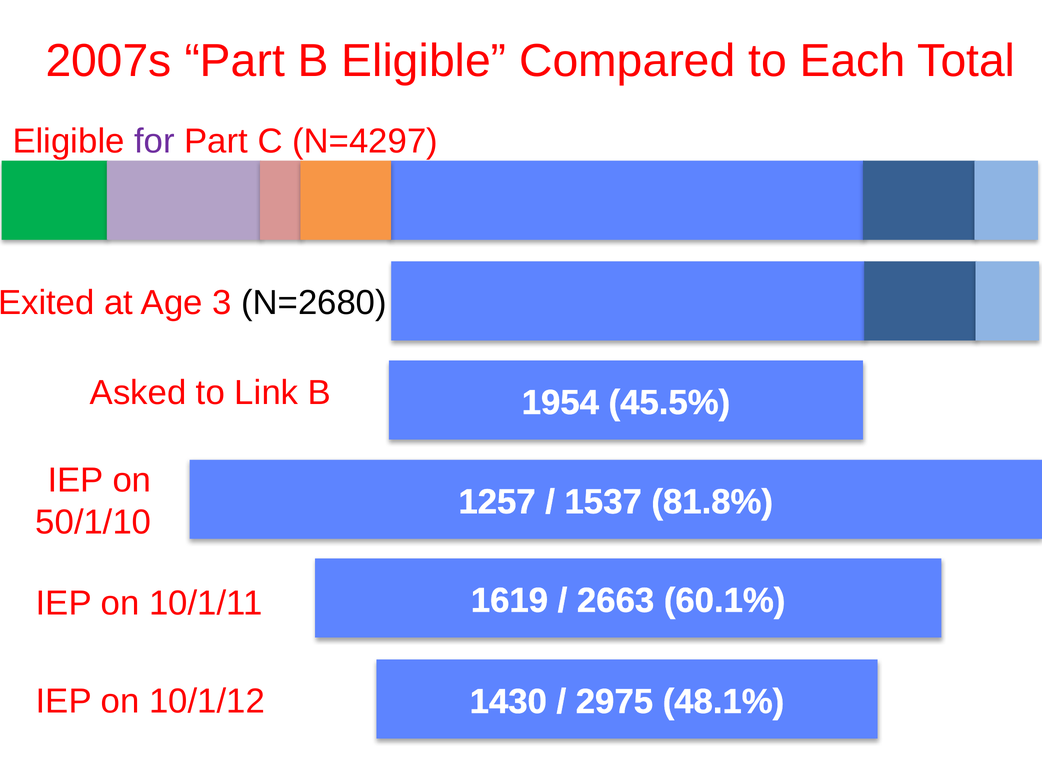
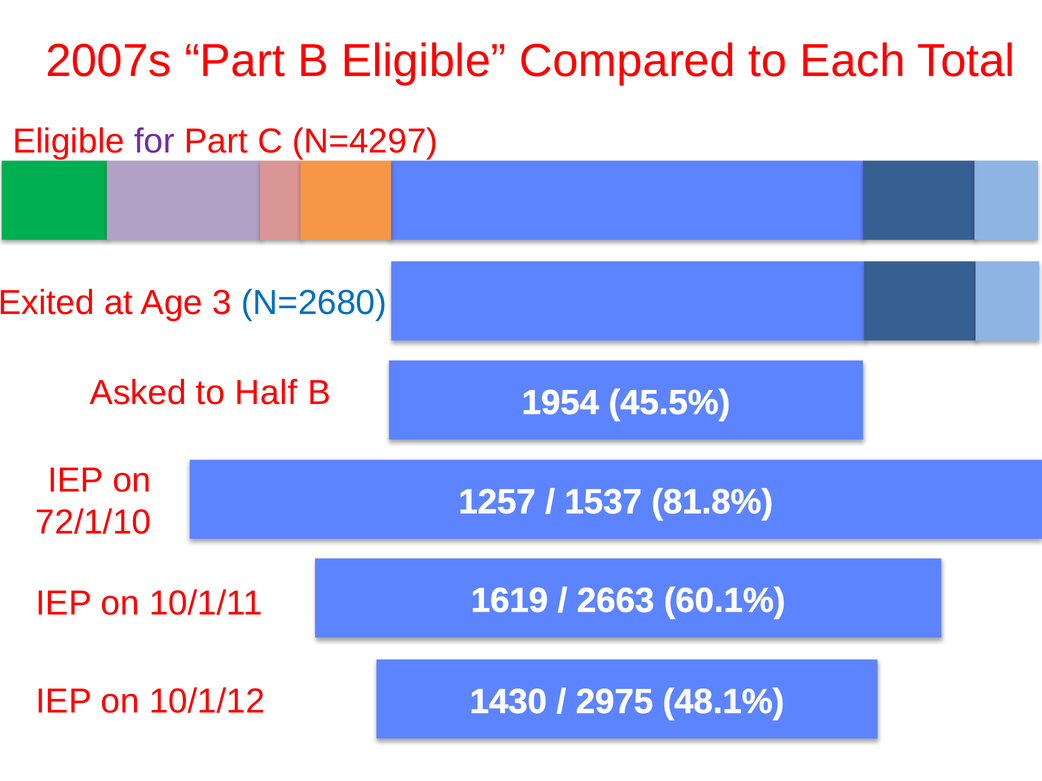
N=2680 colour: black -> blue
Link: Link -> Half
50/1/10: 50/1/10 -> 72/1/10
